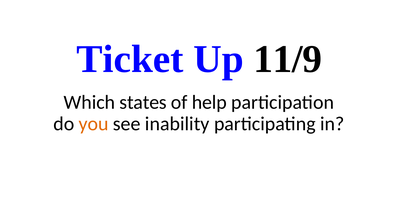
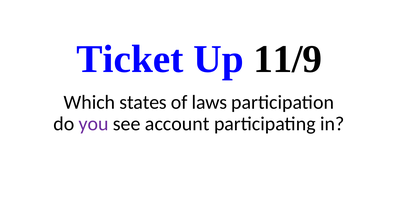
help: help -> laws
you colour: orange -> purple
inability: inability -> account
